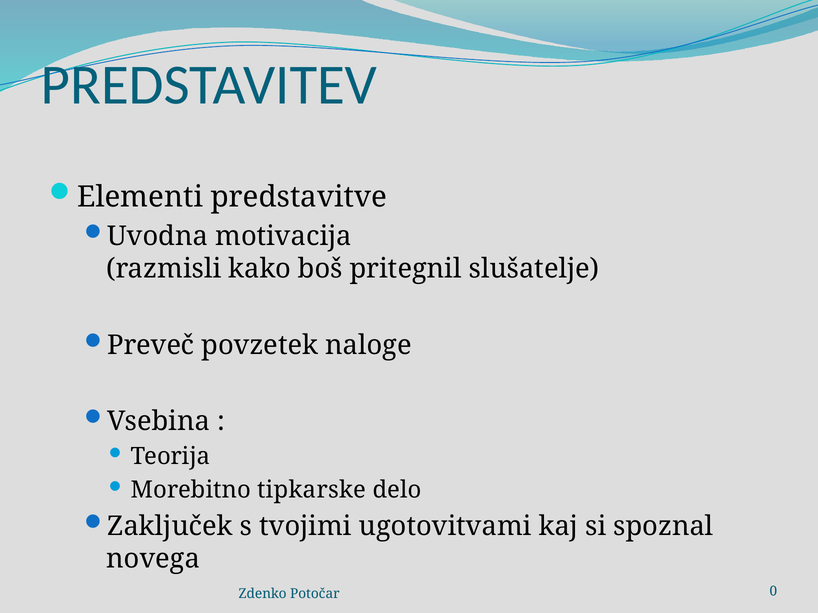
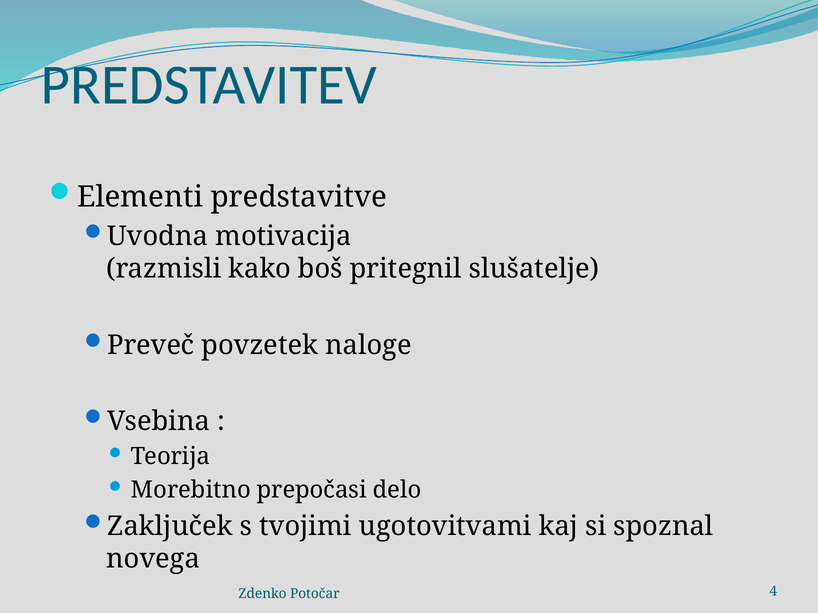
tipkarske: tipkarske -> prepočasi
0: 0 -> 4
